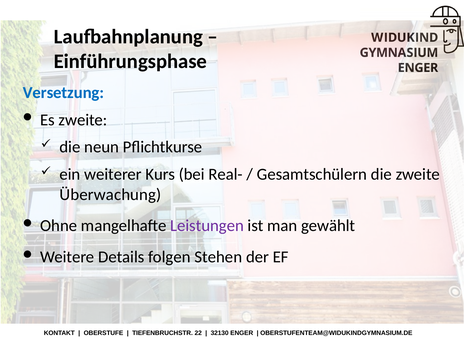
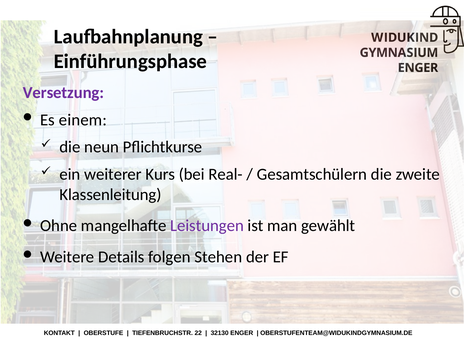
Versetzung colour: blue -> purple
Es zweite: zweite -> einem
Überwachung: Überwachung -> Klassenleitung
